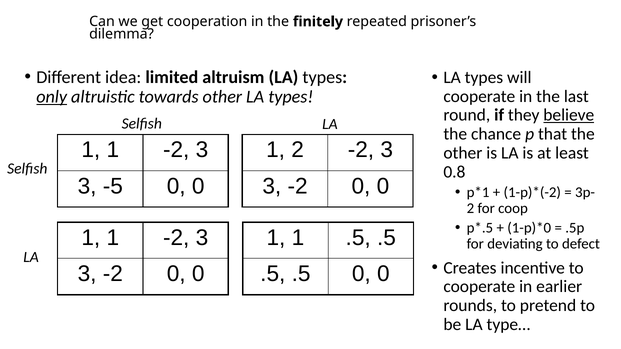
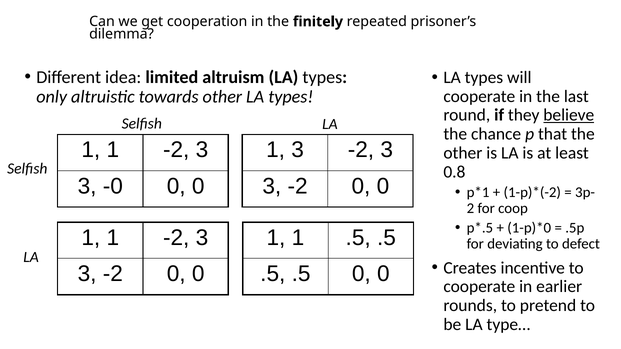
only underline: present -> none
1 2: 2 -> 3
-5: -5 -> -0
